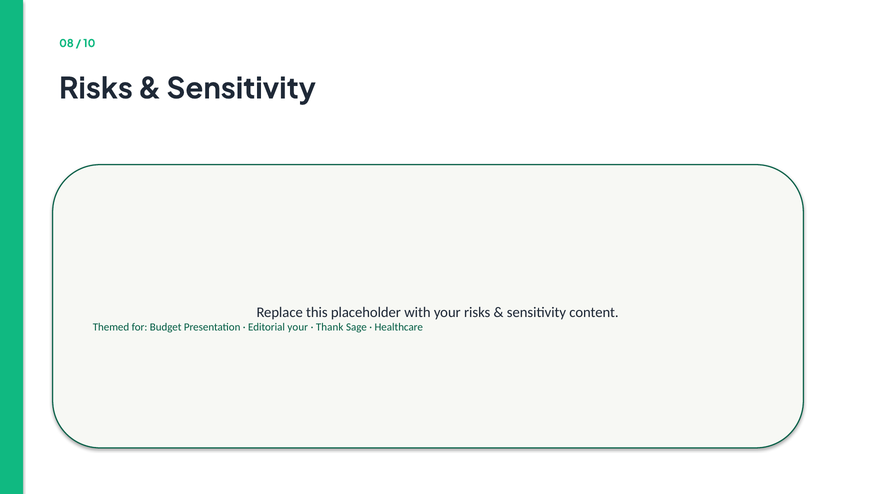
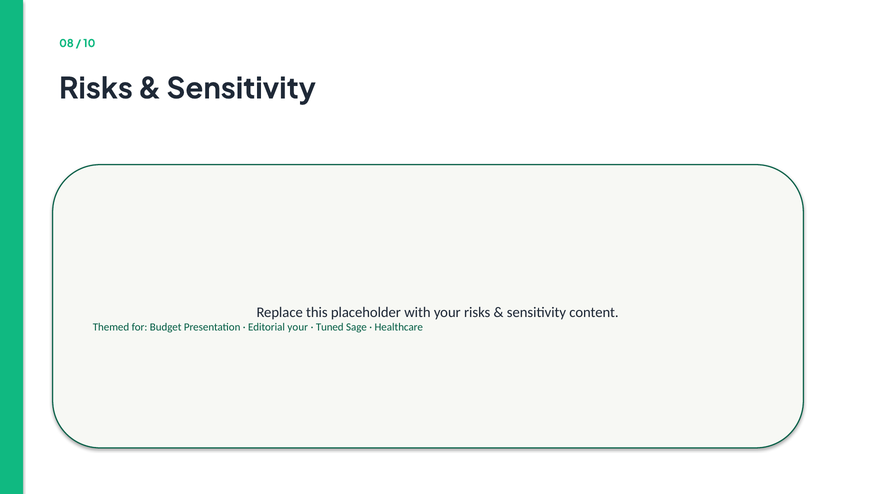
Thank: Thank -> Tuned
